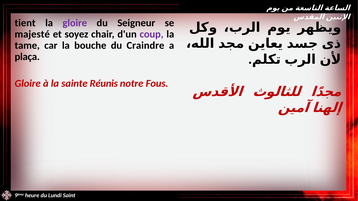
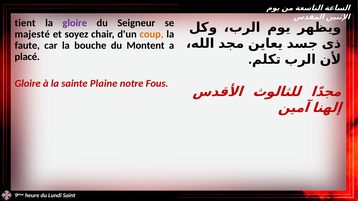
coup colour: purple -> orange
tame: tame -> faute
Craindre: Craindre -> Montent
plaça: plaça -> placé
Réunis: Réunis -> Plaine
